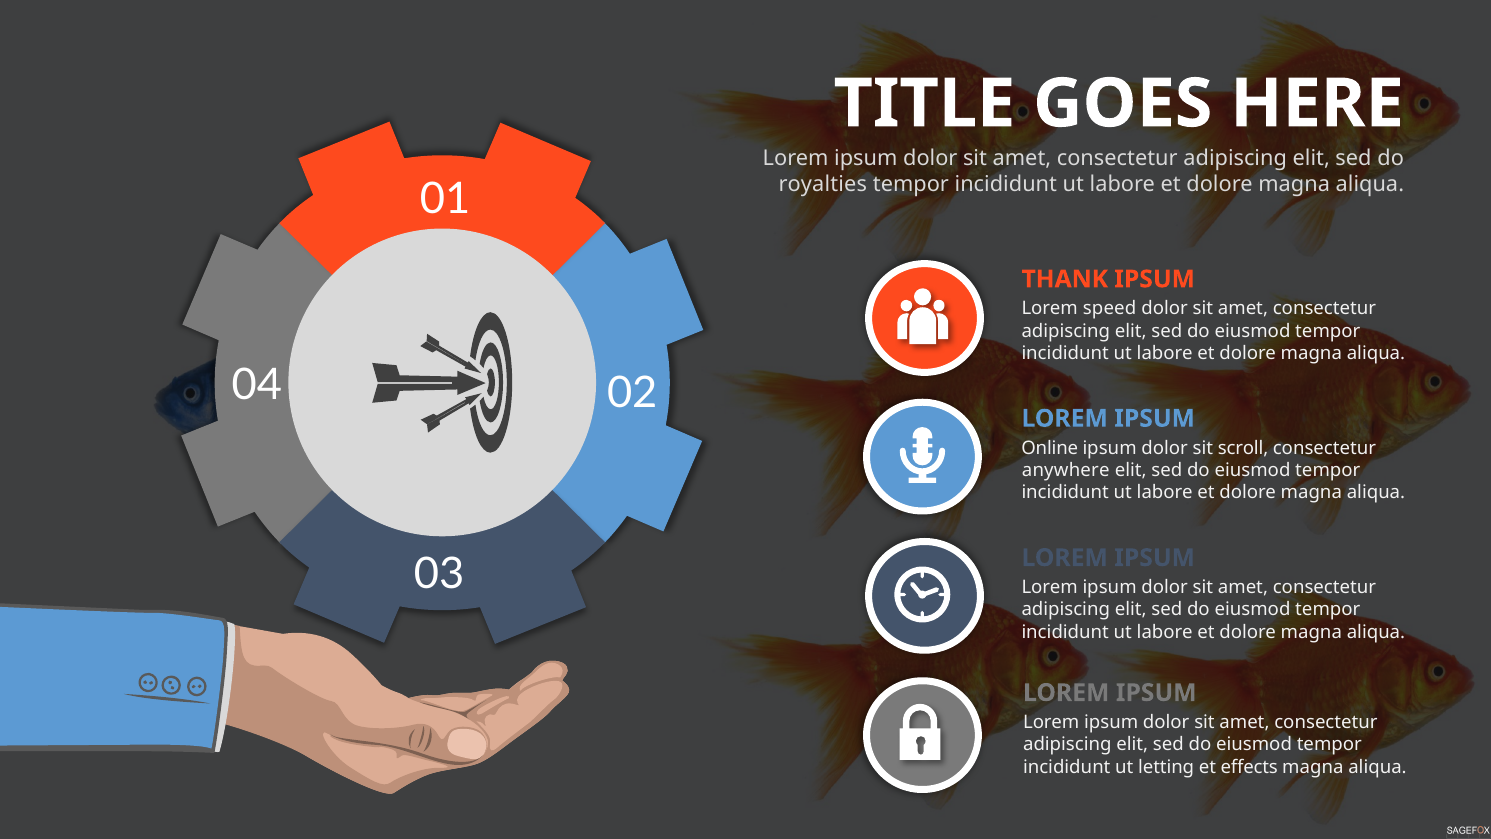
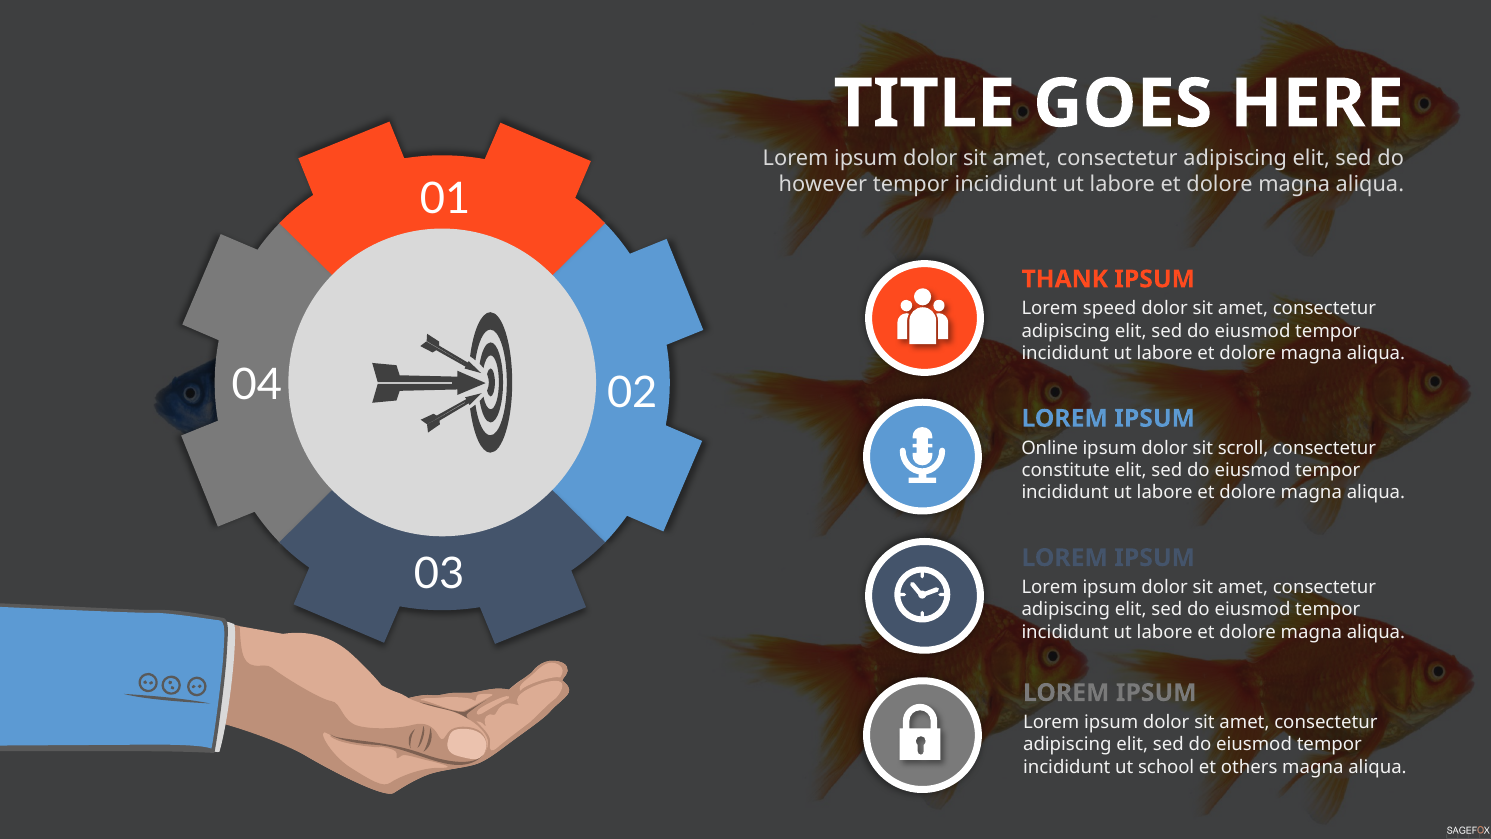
royalties: royalties -> however
anywhere: anywhere -> constitute
letting: letting -> school
effects: effects -> others
